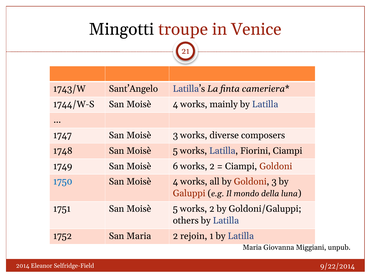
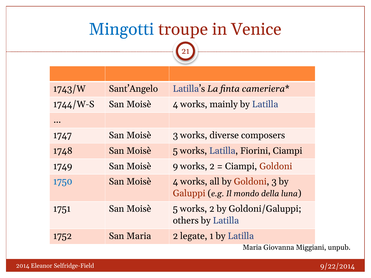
Mingotti colour: black -> blue
6: 6 -> 9
rejoin: rejoin -> legate
